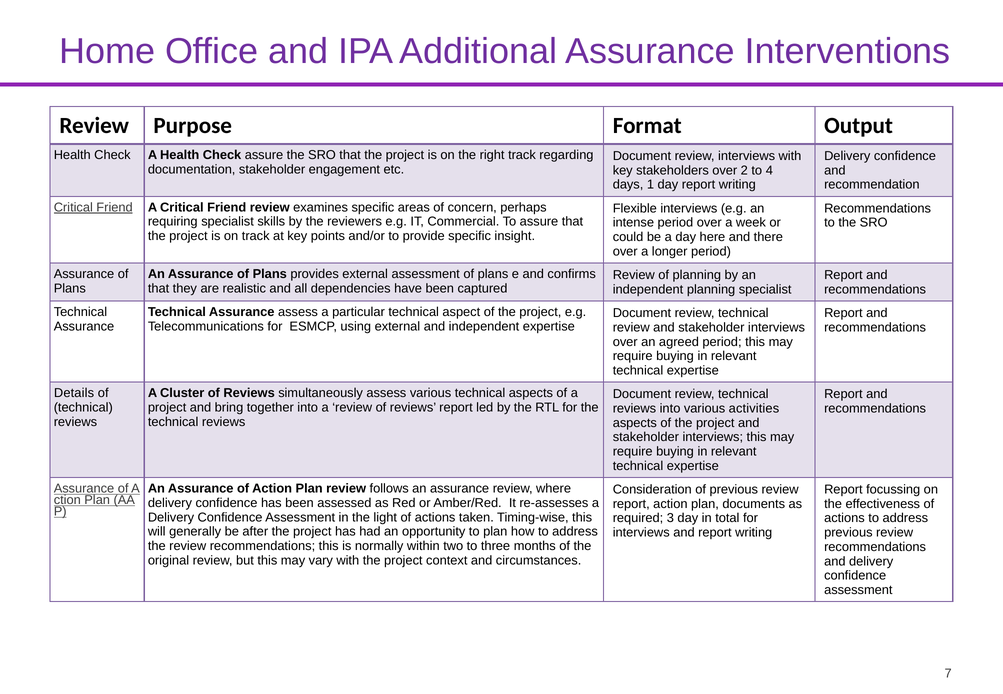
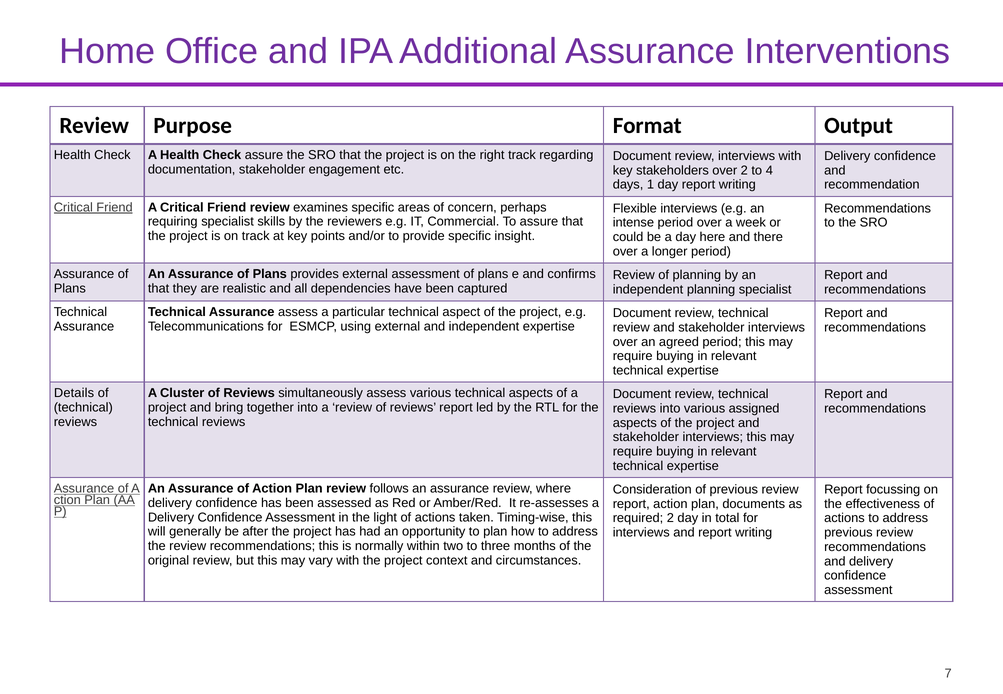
activities: activities -> assigned
required 3: 3 -> 2
